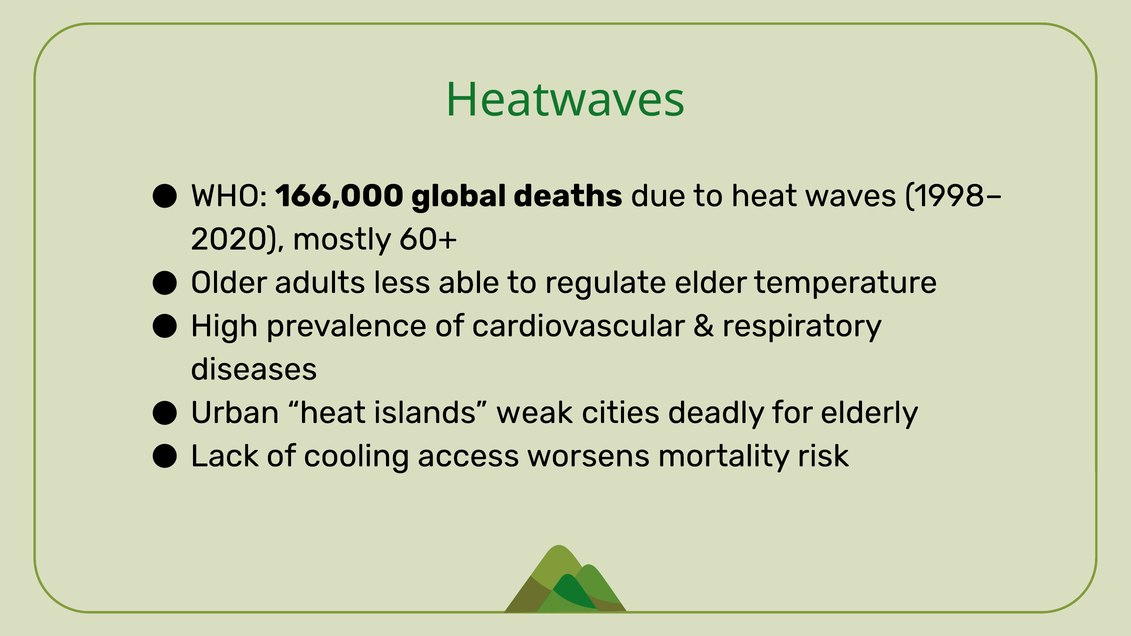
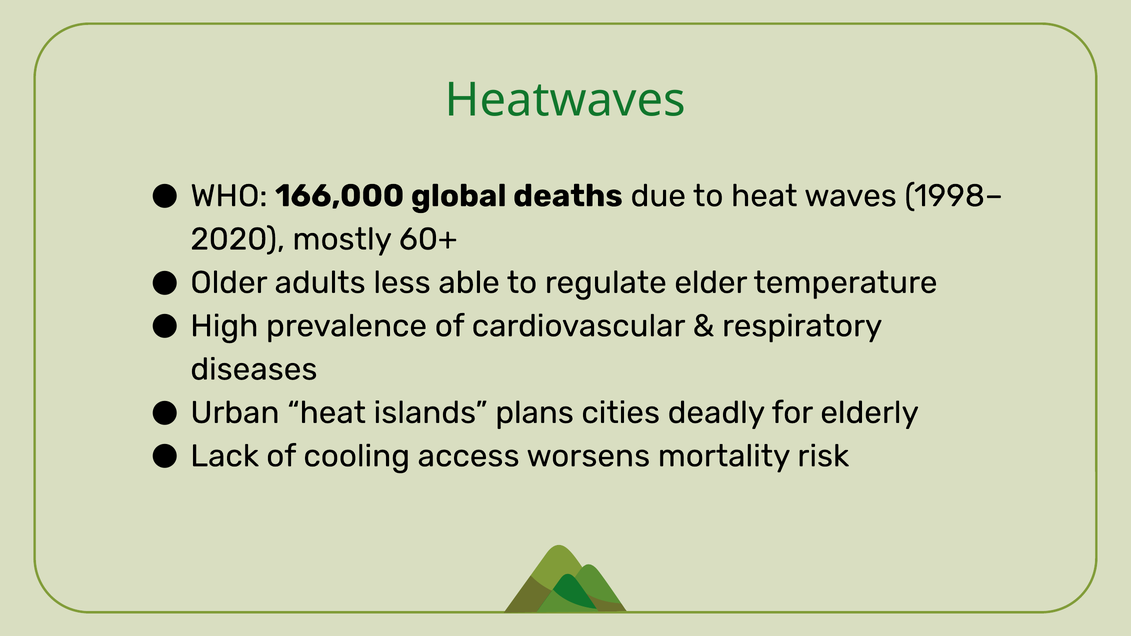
weak: weak -> plans
